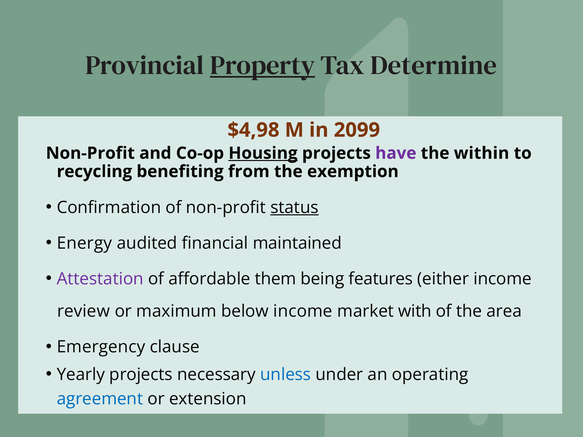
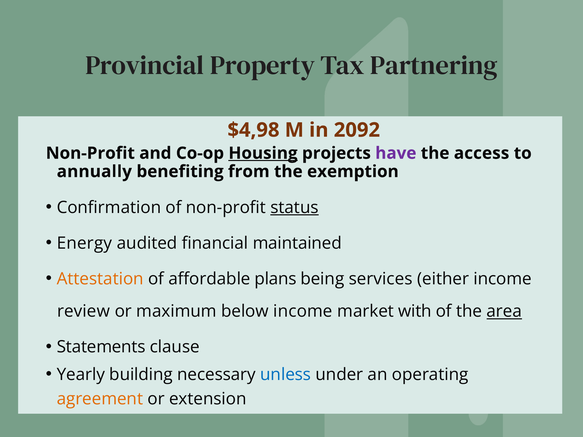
Property underline: present -> none
Determine: Determine -> Partnering
2099: 2099 -> 2092
within: within -> access
recycling: recycling -> annually
Attestation colour: purple -> orange
them: them -> plans
features: features -> services
area underline: none -> present
Emergency: Emergency -> Statements
Yearly projects: projects -> building
agreement colour: blue -> orange
